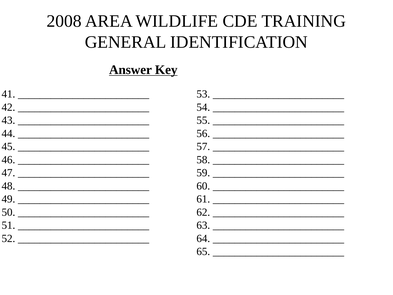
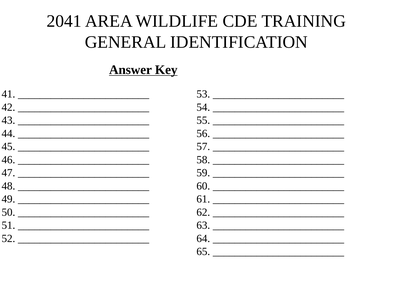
2008: 2008 -> 2041
